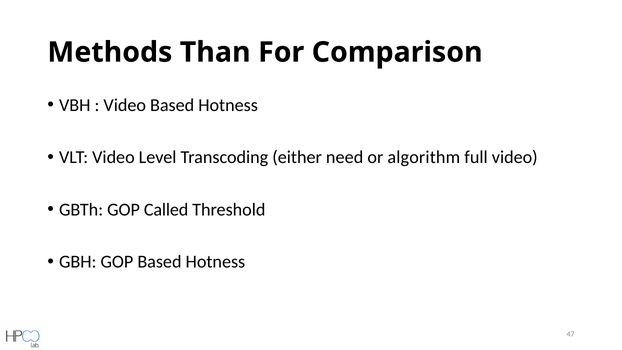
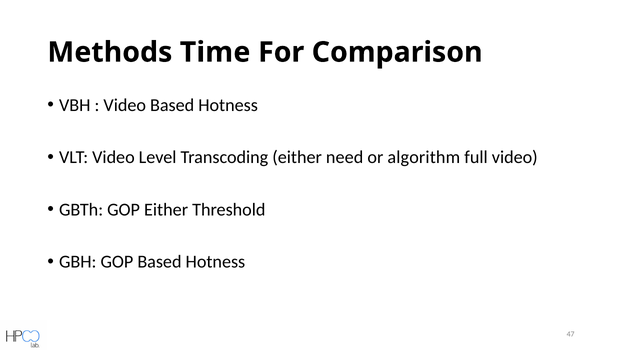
Than: Than -> Time
GOP Called: Called -> Either
